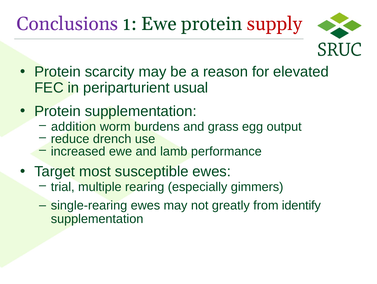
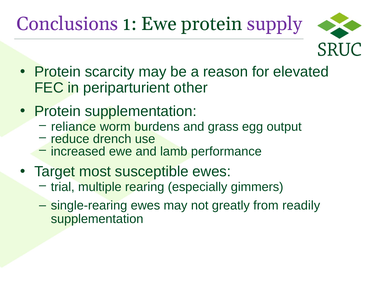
supply colour: red -> purple
usual: usual -> other
addition: addition -> reliance
identify: identify -> readily
